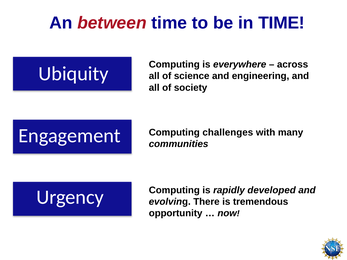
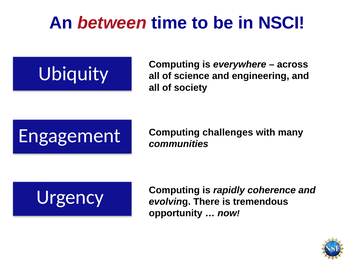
in TIME: TIME -> NSCI
developed: developed -> coherence
